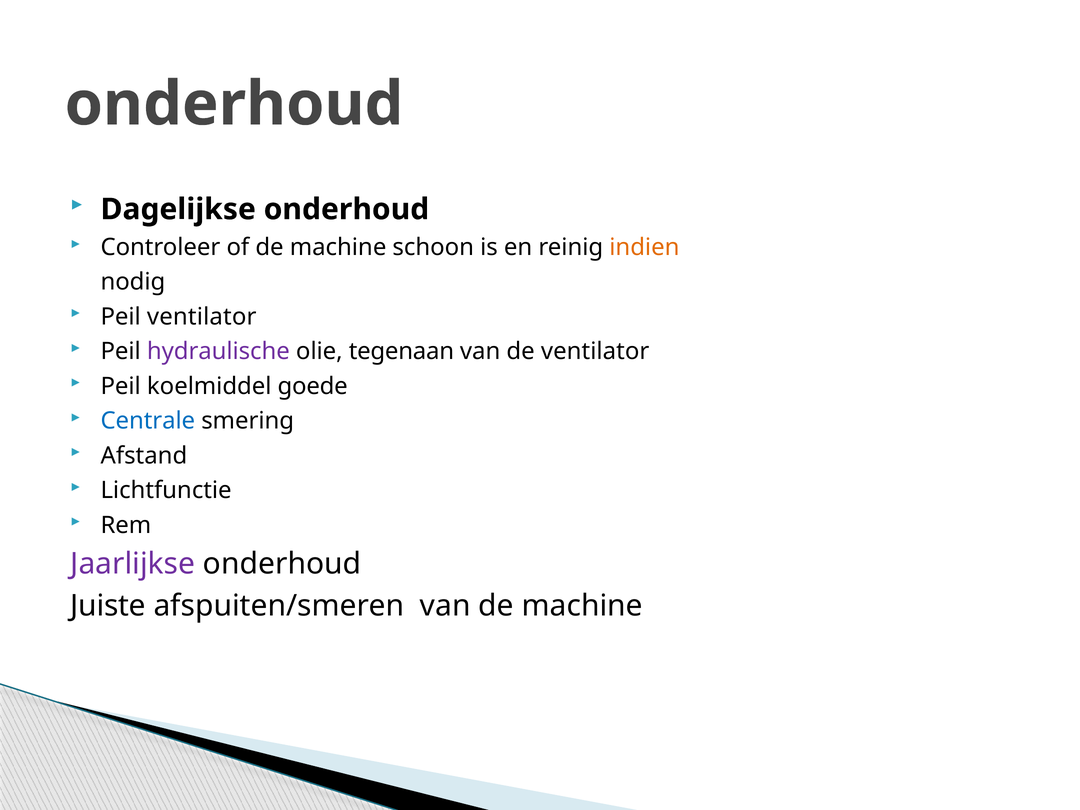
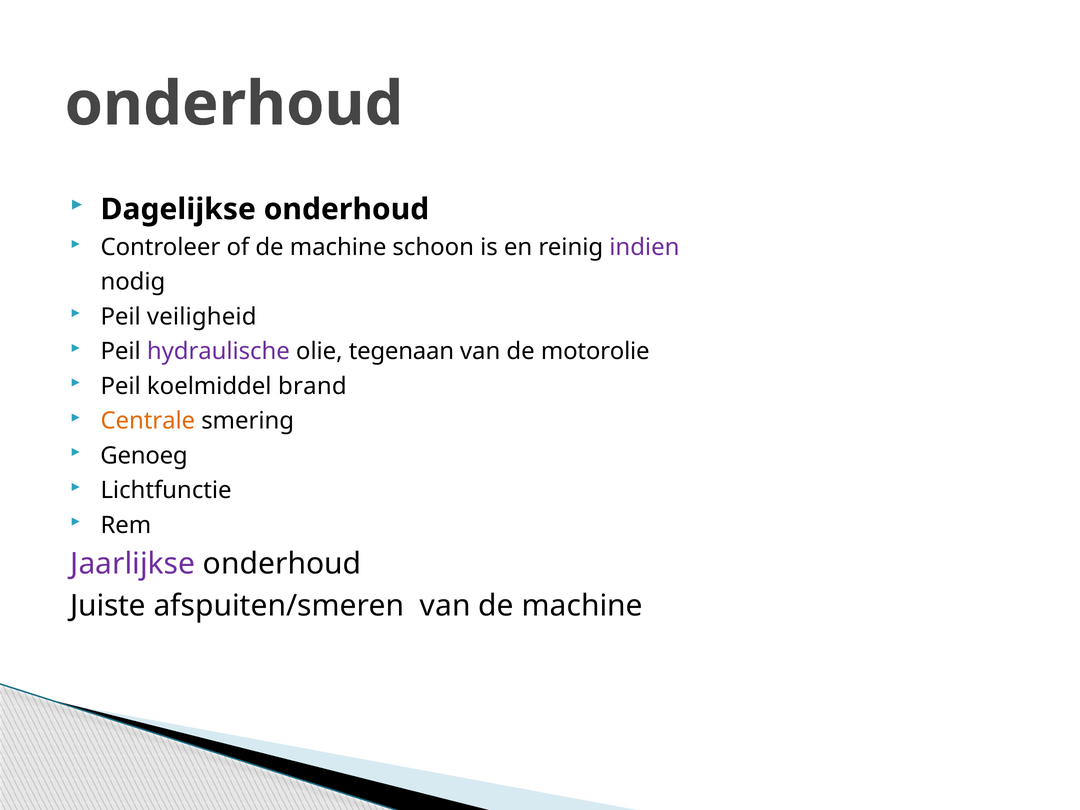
indien colour: orange -> purple
Peil ventilator: ventilator -> veiligheid
de ventilator: ventilator -> motorolie
goede: goede -> brand
Centrale colour: blue -> orange
Afstand: Afstand -> Genoeg
